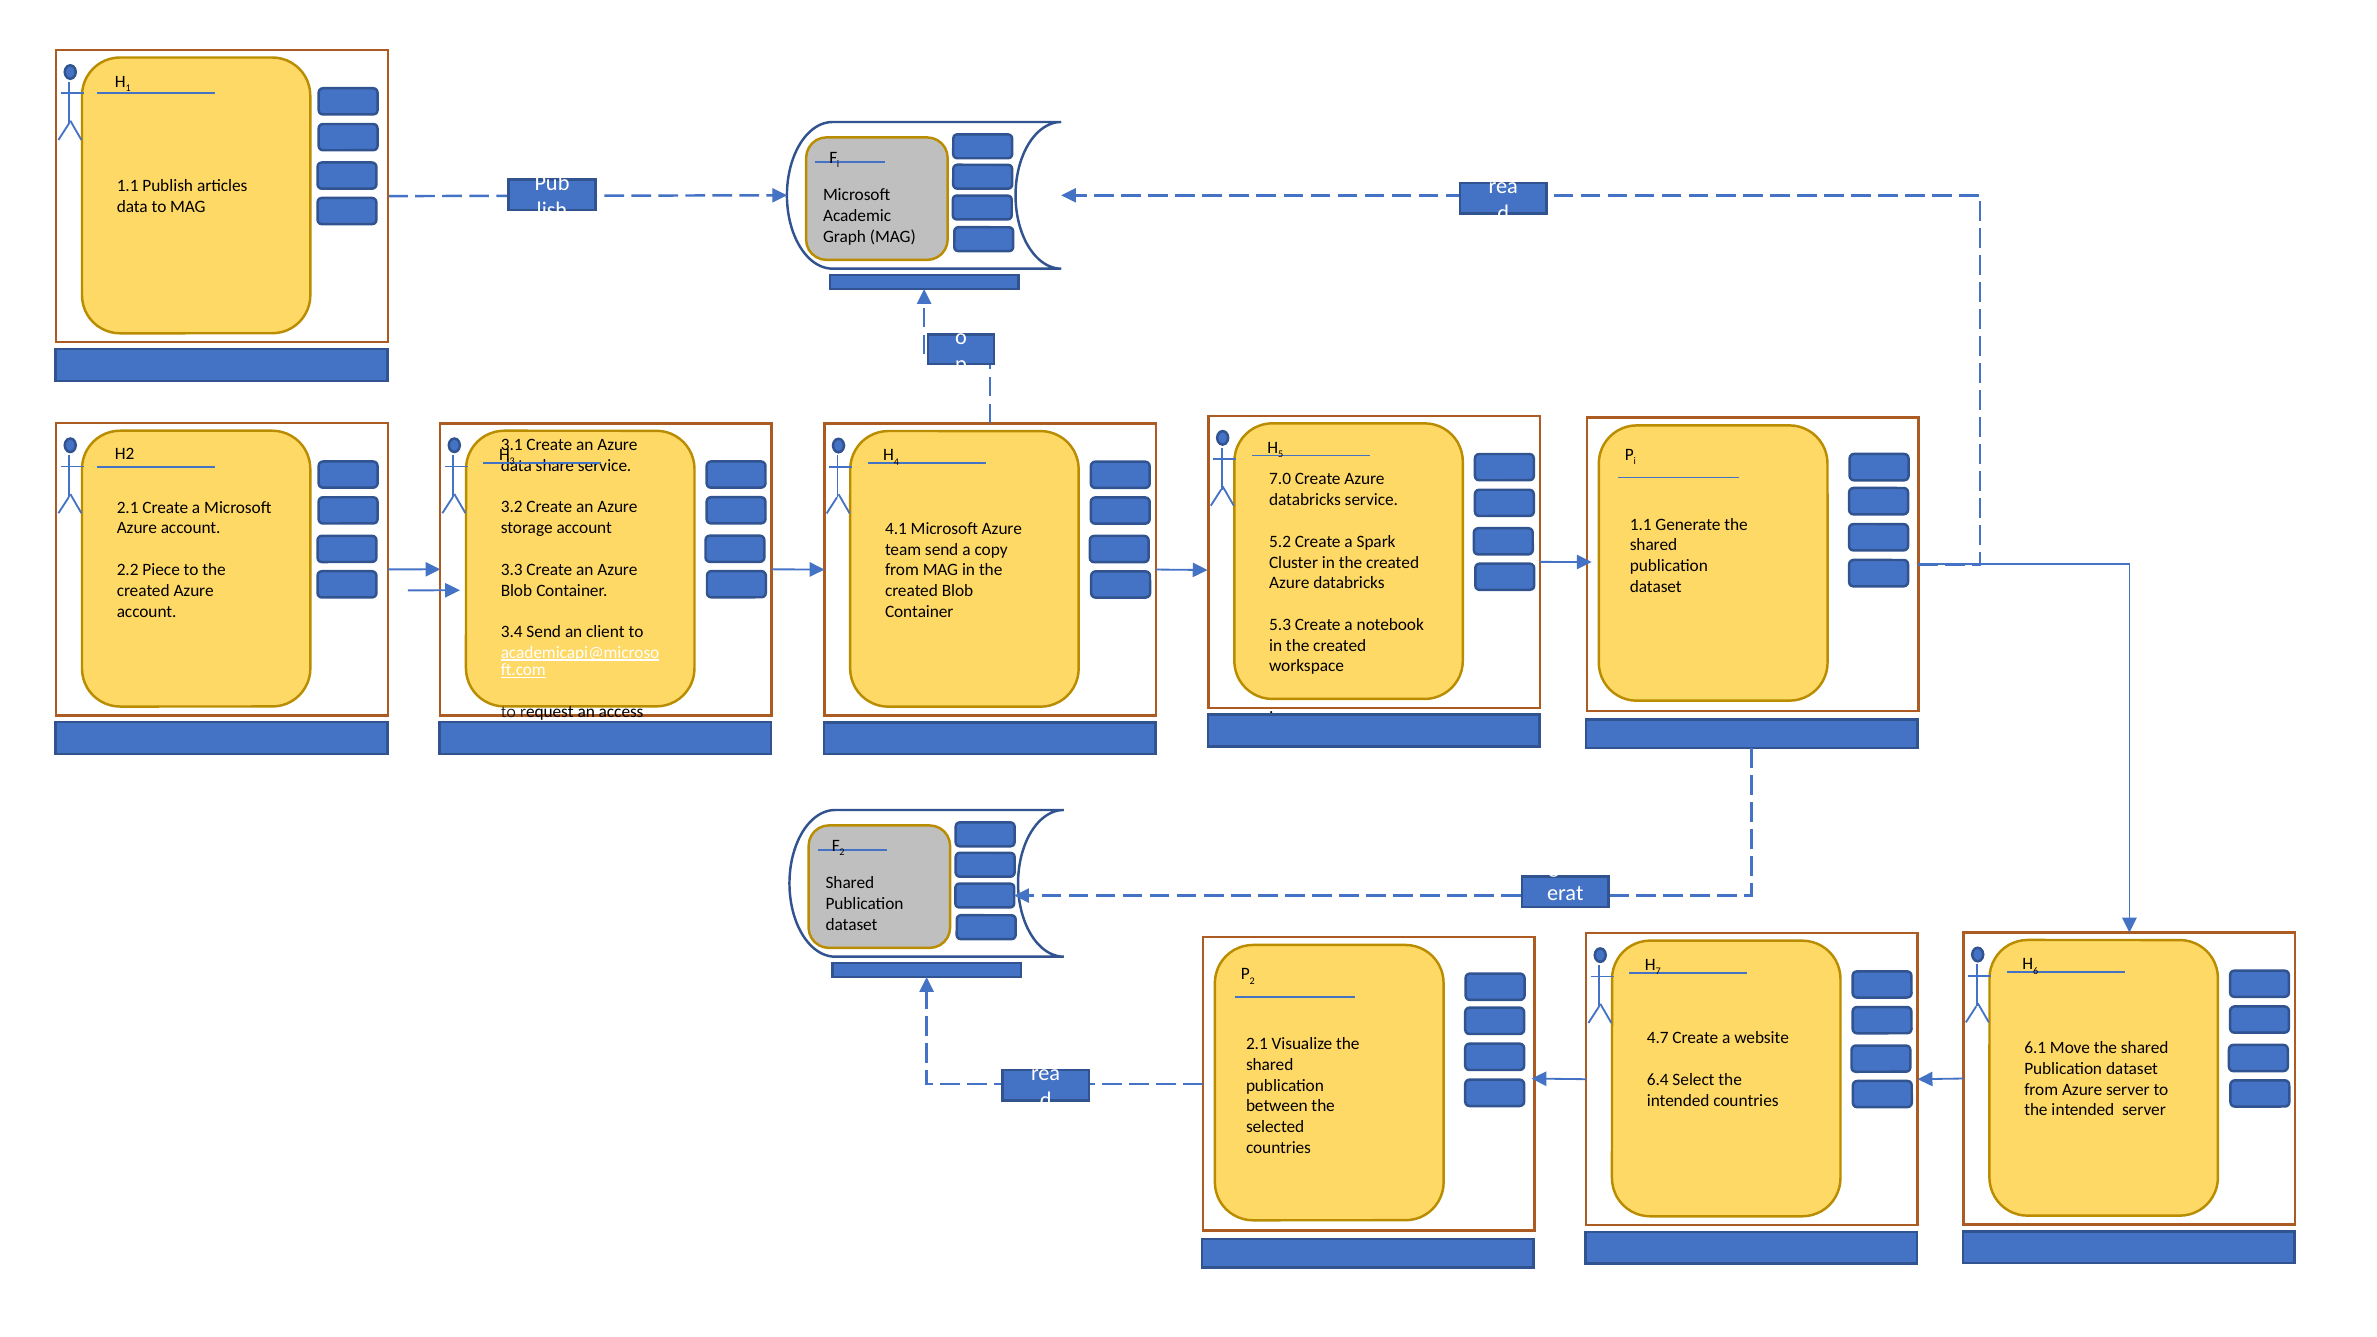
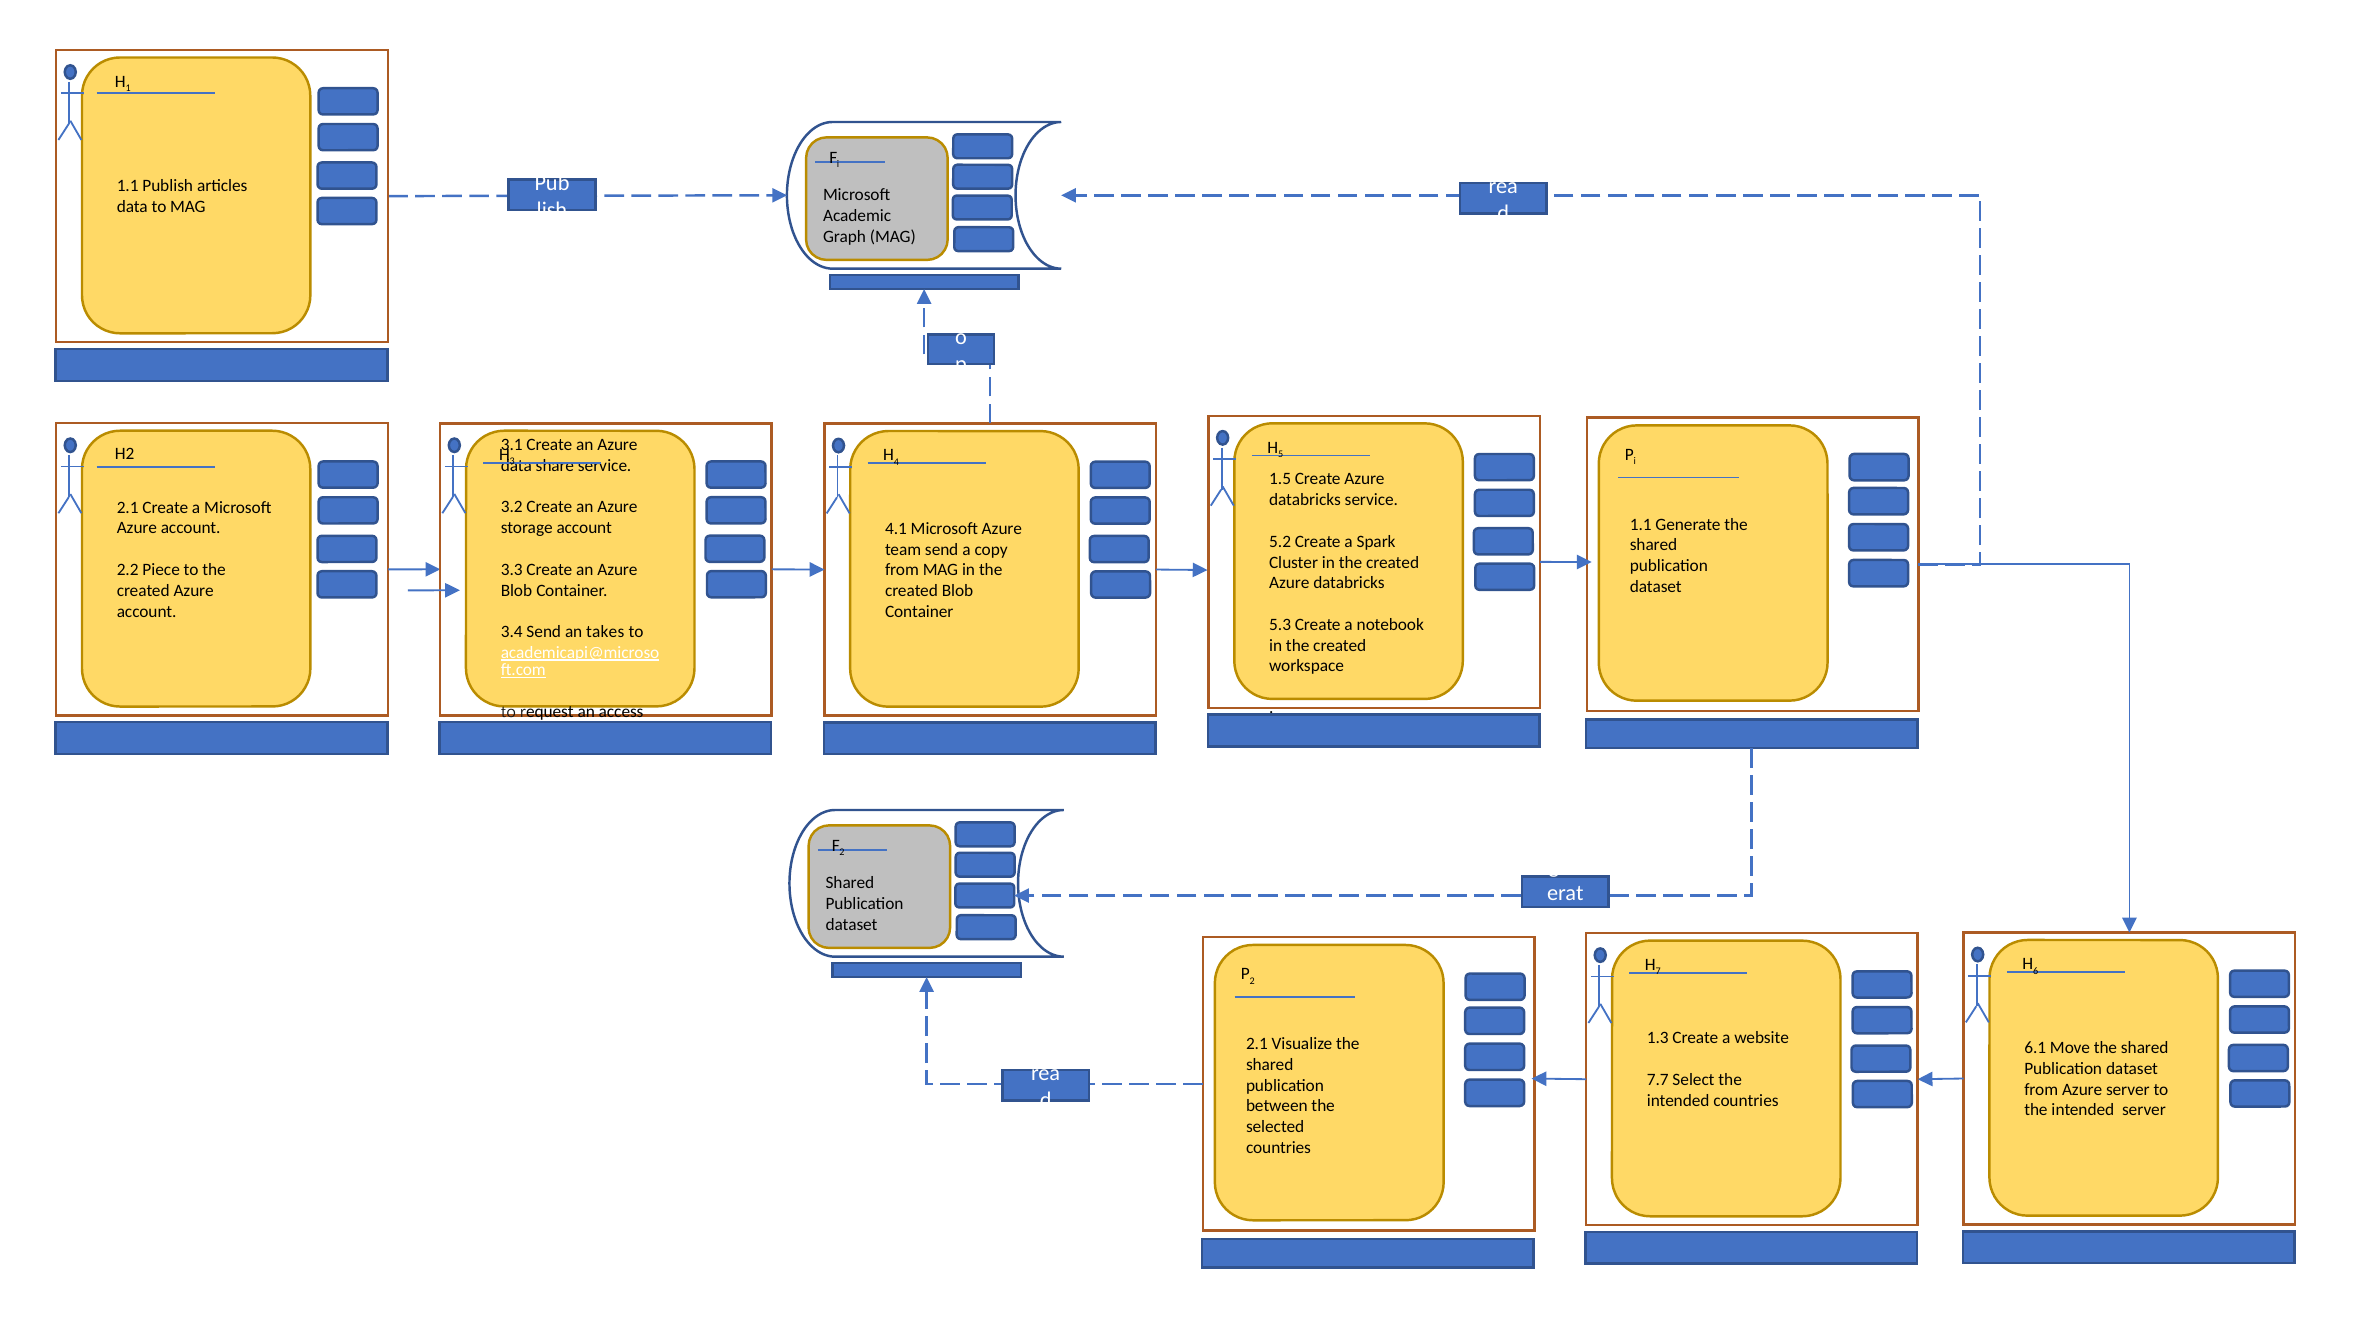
7.0: 7.0 -> 1.5
client: client -> takes
4.7: 4.7 -> 1.3
6.4: 6.4 -> 7.7
